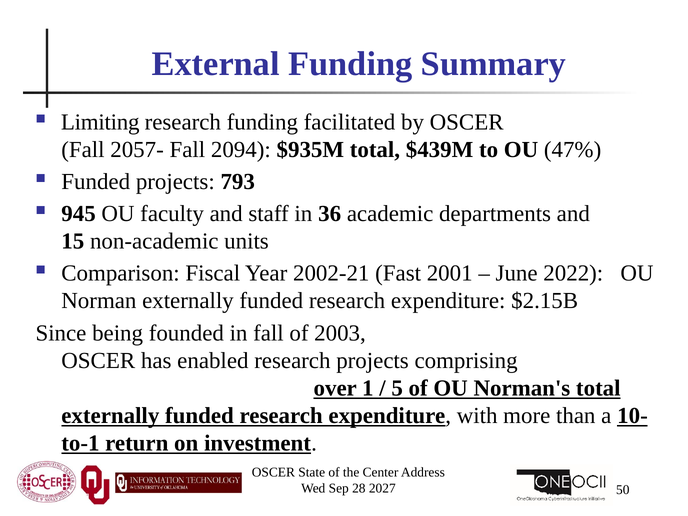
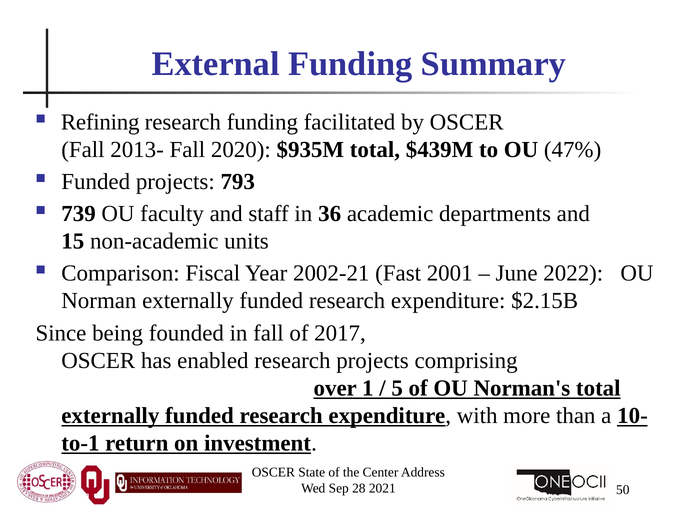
Limiting: Limiting -> Refining
2057-: 2057- -> 2013-
2094: 2094 -> 2020
945: 945 -> 739
2003: 2003 -> 2017
2027: 2027 -> 2021
